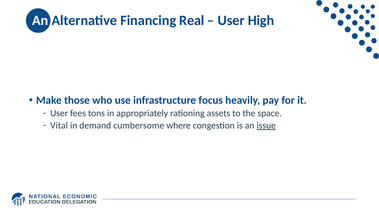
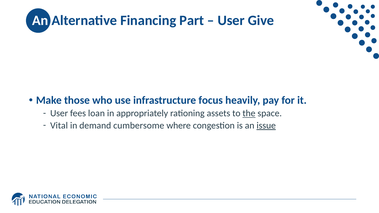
Real: Real -> Part
High: High -> Give
tons: tons -> loan
the underline: none -> present
